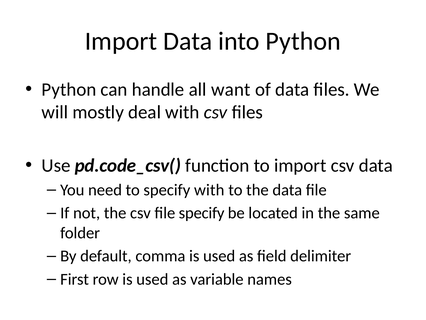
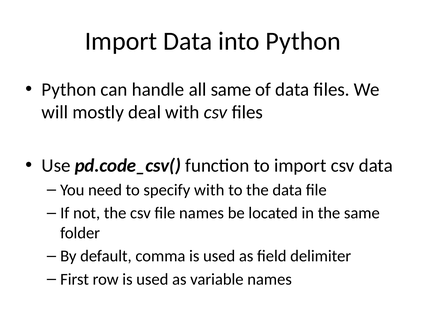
all want: want -> same
file specify: specify -> names
